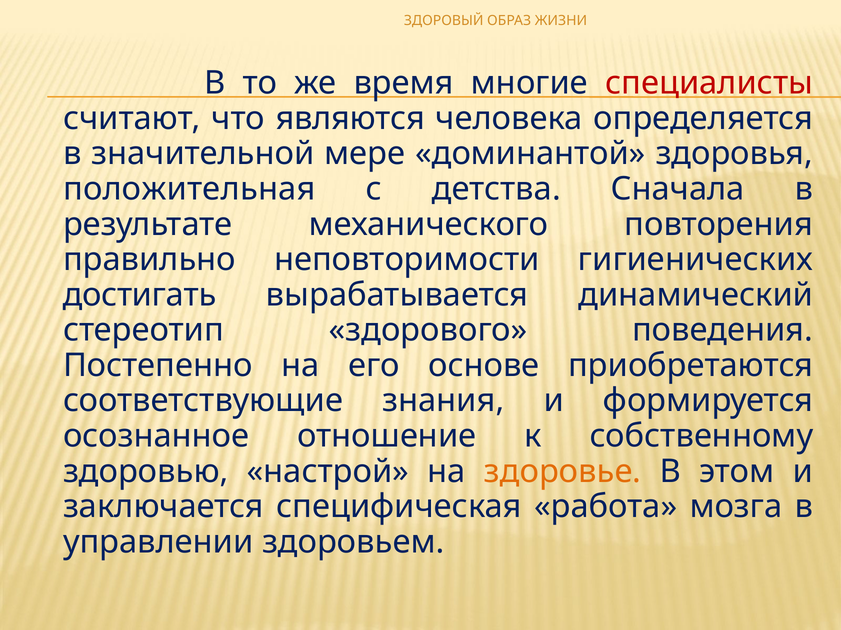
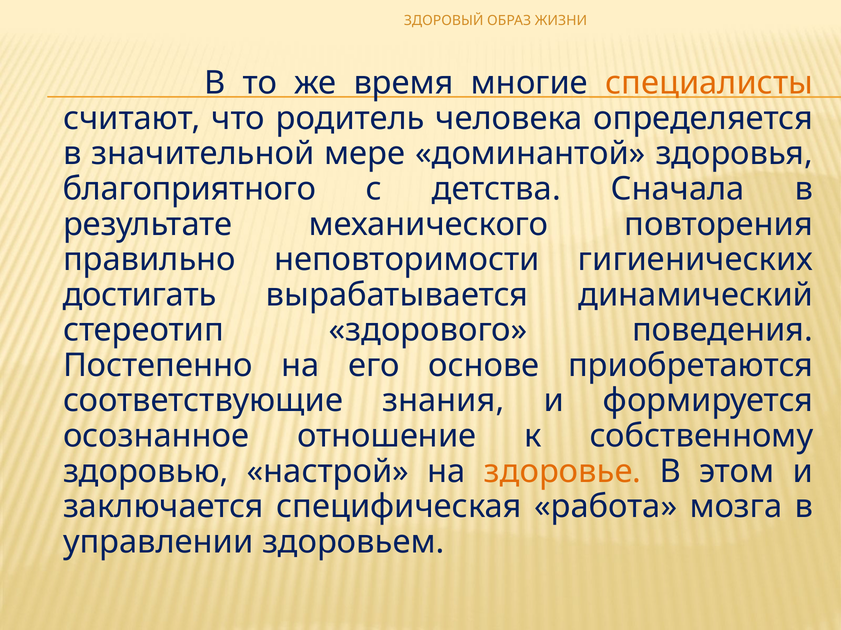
специалисты colour: red -> orange
являются: являются -> родитель
положительная: положительная -> благоприятного
